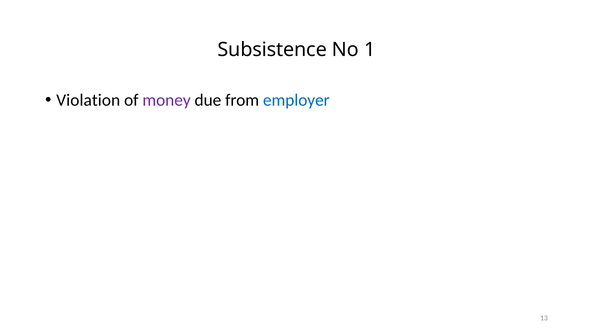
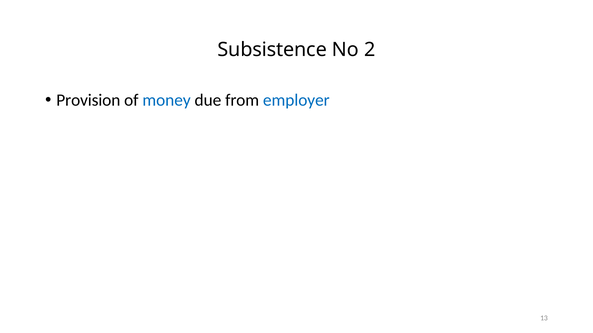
1: 1 -> 2
Violation: Violation -> Provision
money colour: purple -> blue
